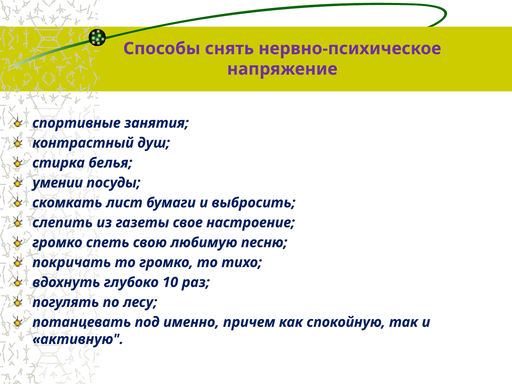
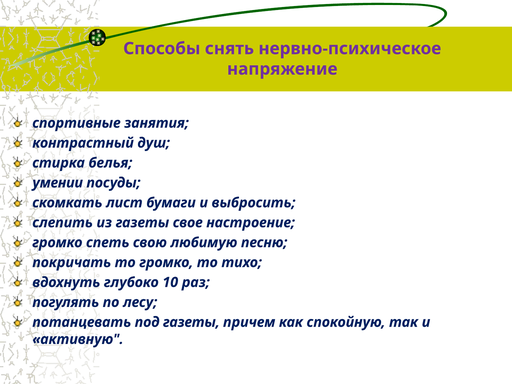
под именно: именно -> газеты
